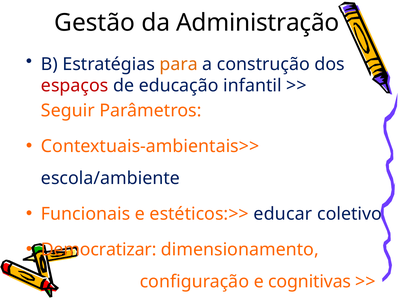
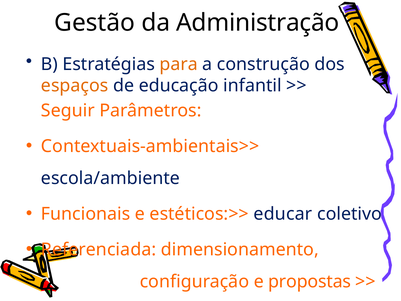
espaços colour: red -> orange
Democratizar: Democratizar -> Referenciada
cognitivas: cognitivas -> propostas
